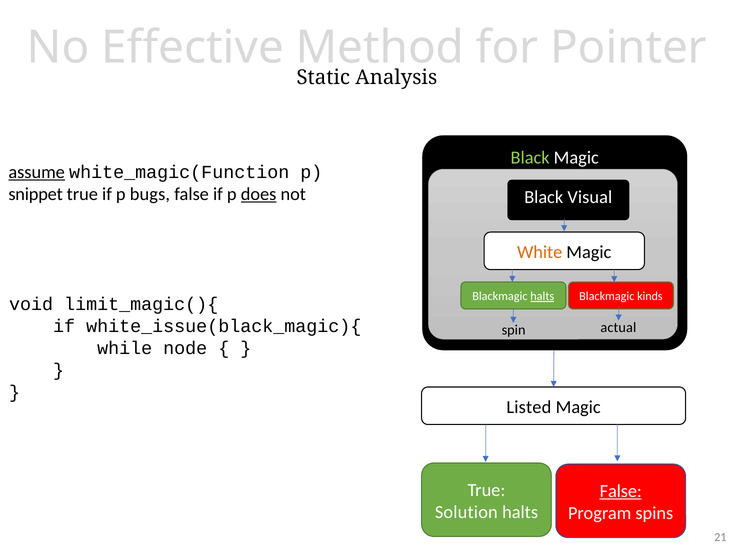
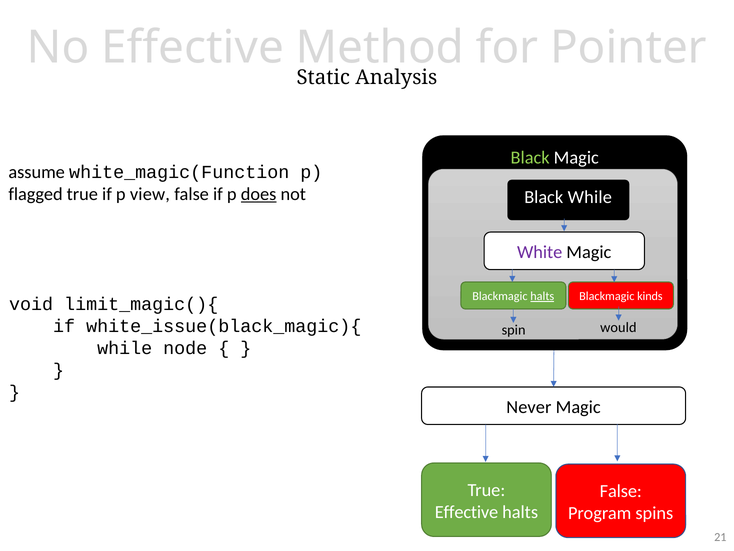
assume underline: present -> none
snippet: snippet -> flagged
bugs: bugs -> view
Black Visual: Visual -> While
White colour: orange -> purple
actual: actual -> would
Listed: Listed -> Never
False at (621, 491) underline: present -> none
Solution at (466, 512): Solution -> Effective
